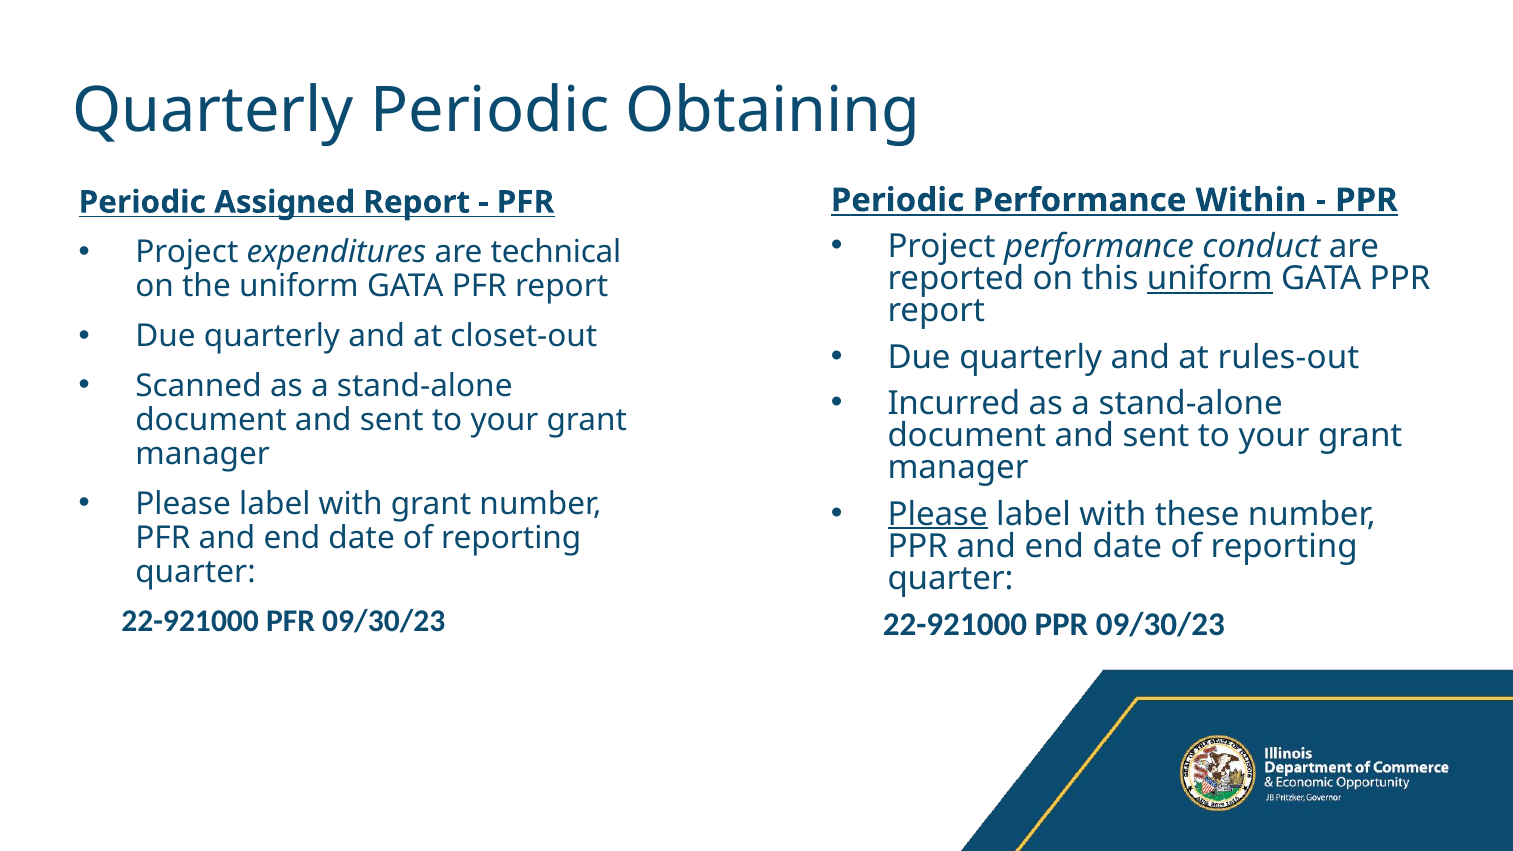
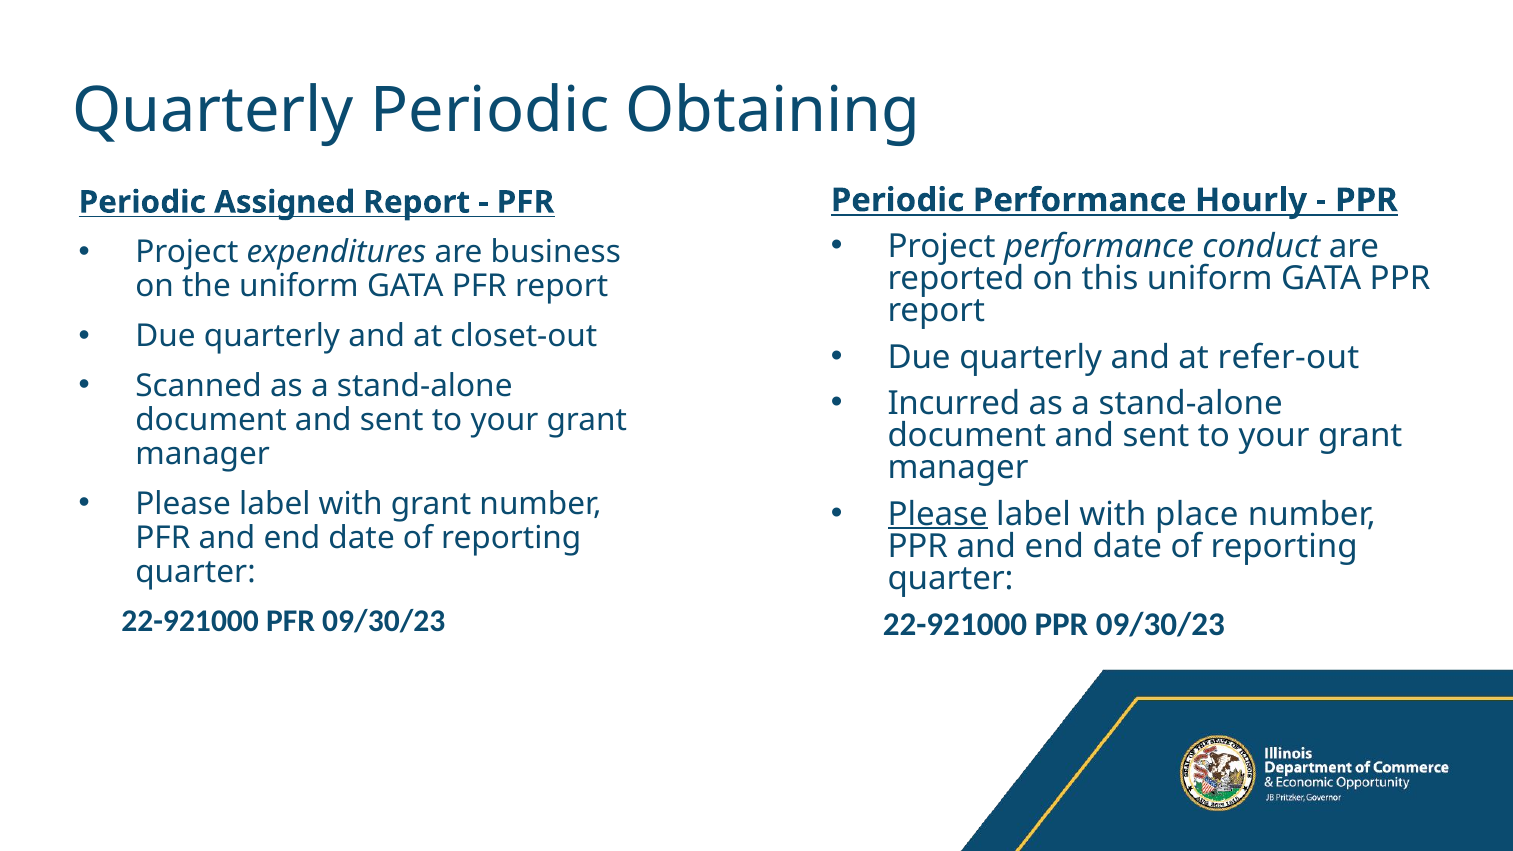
Within: Within -> Hourly
technical: technical -> business
uniform at (1210, 279) underline: present -> none
rules-out: rules-out -> refer-out
these: these -> place
